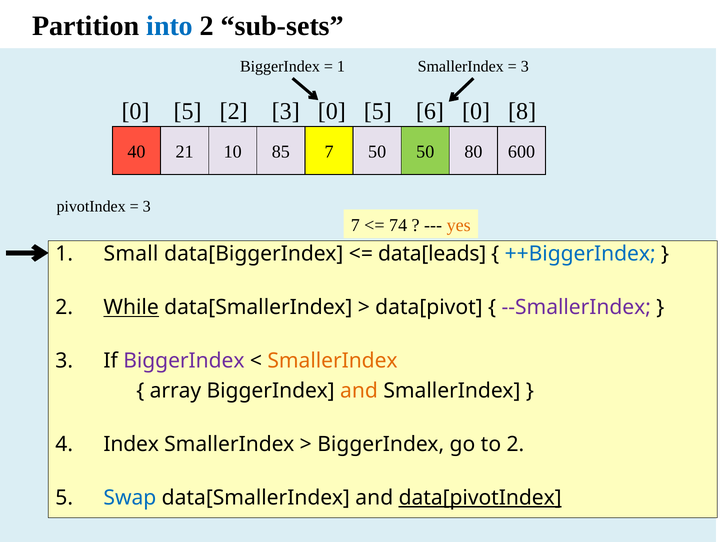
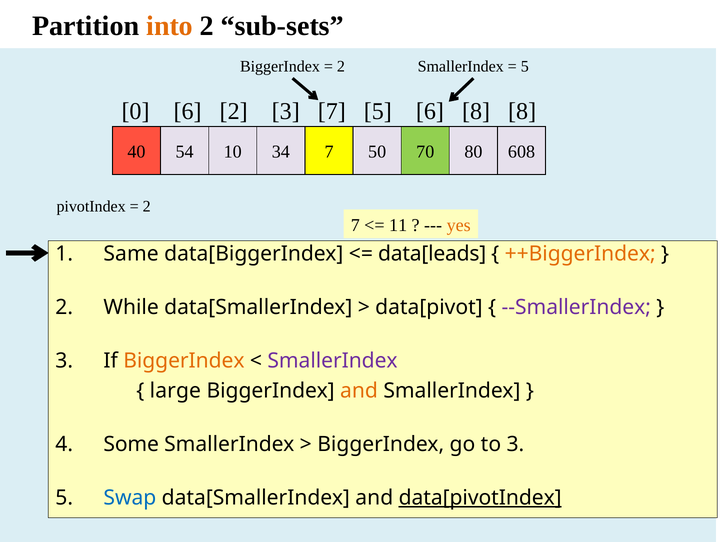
into colour: blue -> orange
1 at (341, 66): 1 -> 2
3 at (525, 66): 3 -> 5
5 at (188, 111): 5 -> 6
3 0: 0 -> 7
6 0: 0 -> 8
21: 21 -> 54
85: 85 -> 34
50 50: 50 -> 70
600: 600 -> 608
3 at (147, 206): 3 -> 2
74: 74 -> 11
Small: Small -> Same
++BiggerIndex colour: blue -> orange
While underline: present -> none
BiggerIndex at (184, 360) colour: purple -> orange
SmallerIndex at (333, 360) colour: orange -> purple
array: array -> large
Index: Index -> Some
to 2: 2 -> 3
